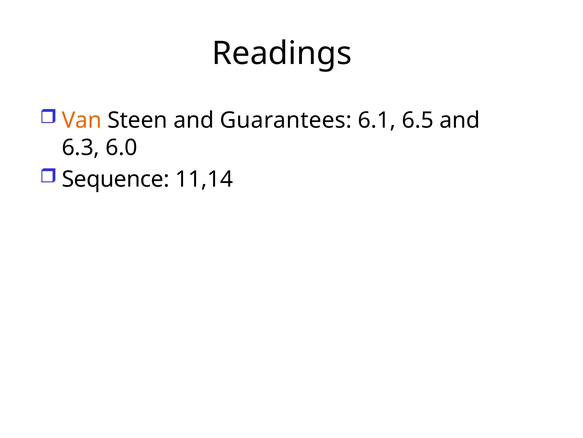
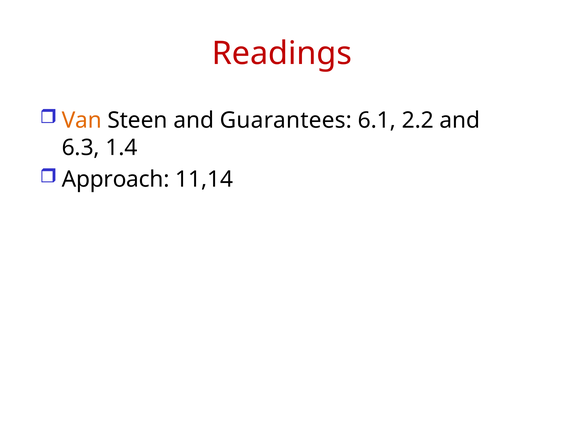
Readings colour: black -> red
6.5: 6.5 -> 2.2
6.0: 6.0 -> 1.4
Sequence: Sequence -> Approach
